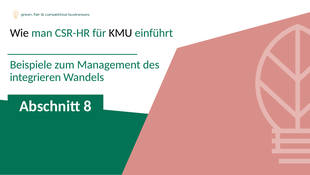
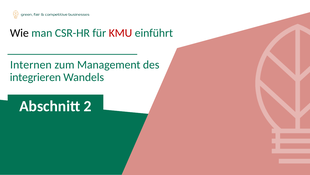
KMU colour: black -> red
Beispiele: Beispiele -> Internen
8: 8 -> 2
